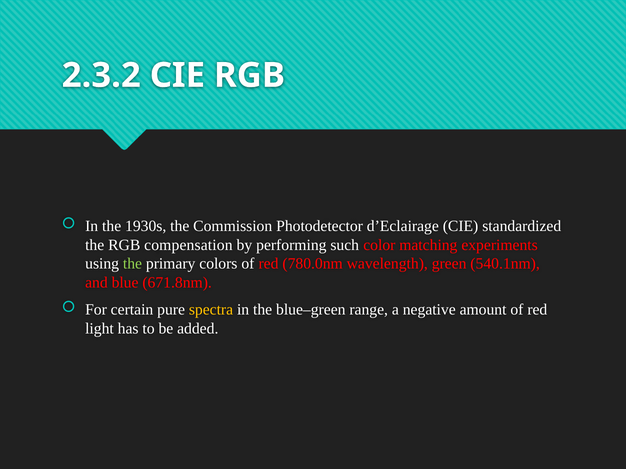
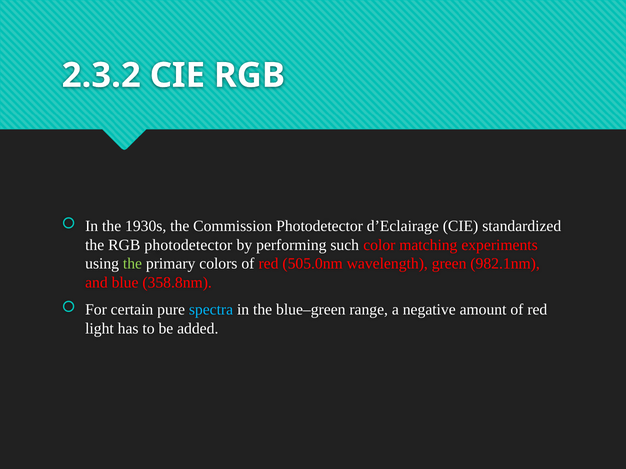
RGB compensation: compensation -> photodetector
780.0nm: 780.0nm -> 505.0nm
540.1nm: 540.1nm -> 982.1nm
671.8nm: 671.8nm -> 358.8nm
spectra colour: yellow -> light blue
